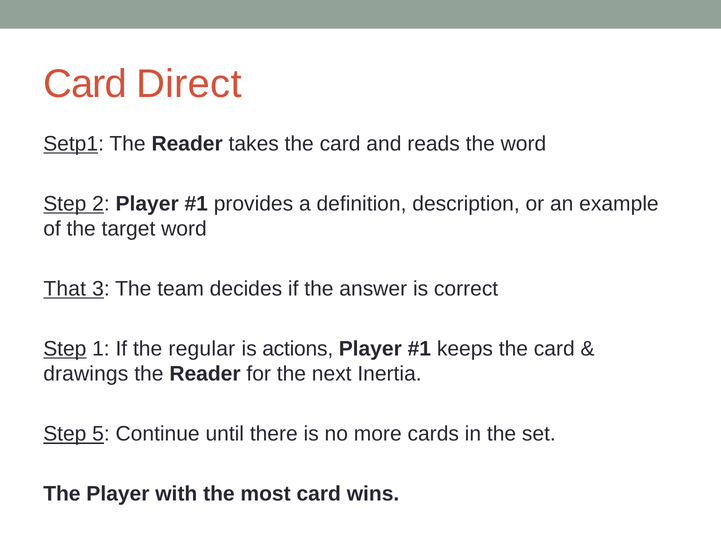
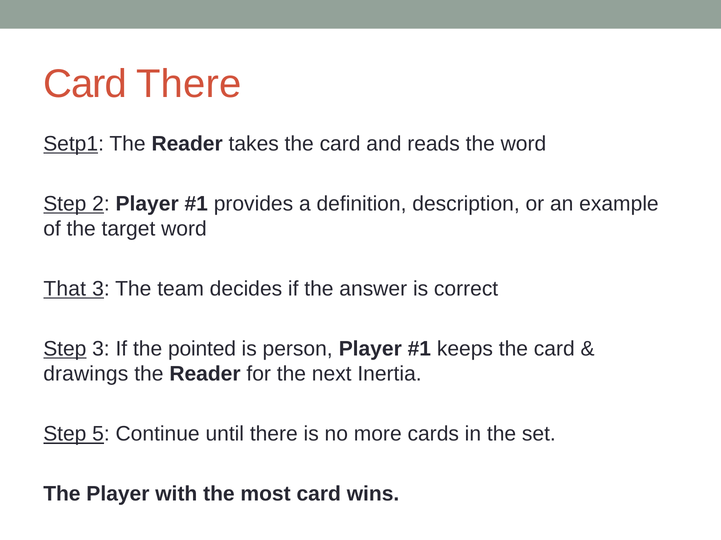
Card Direct: Direct -> There
Step 1: 1 -> 3
regular: regular -> pointed
actions: actions -> person
